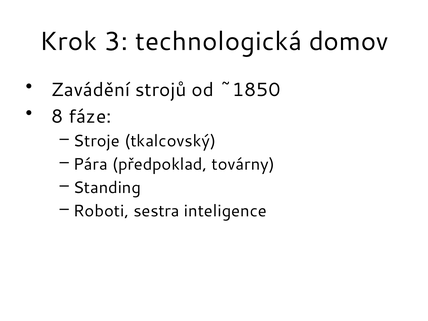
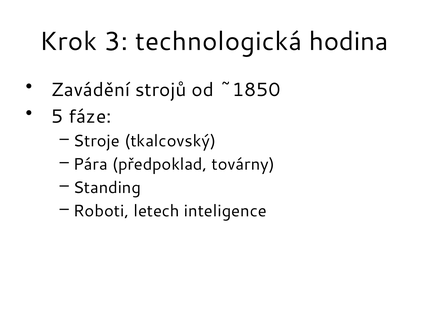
domov: domov -> hodina
8: 8 -> 5
sestra: sestra -> letech
